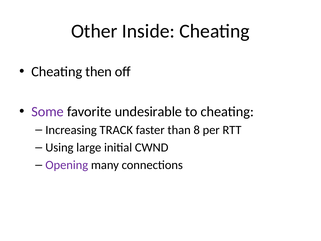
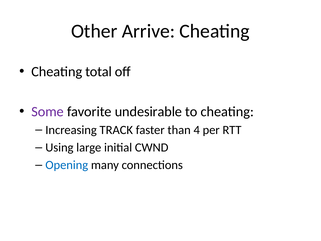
Inside: Inside -> Arrive
then: then -> total
8: 8 -> 4
Opening colour: purple -> blue
